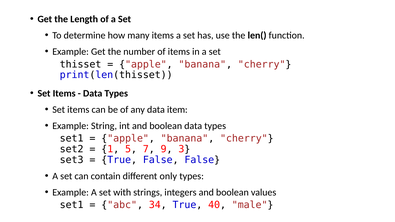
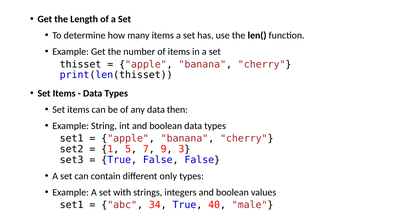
item: item -> then
